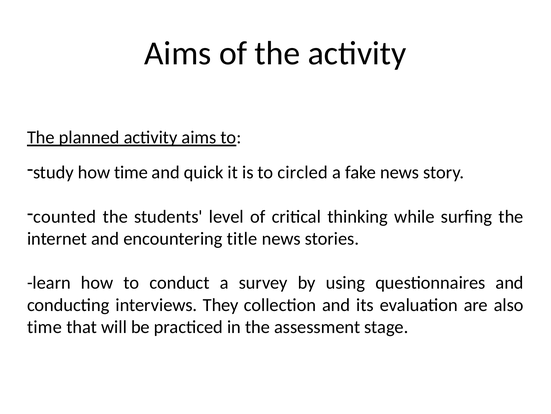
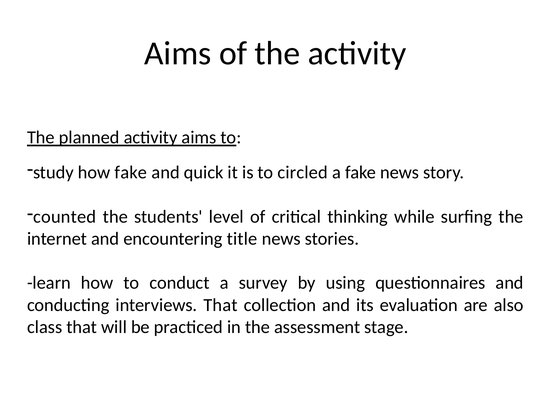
how time: time -> fake
interviews They: They -> That
time at (45, 326): time -> class
